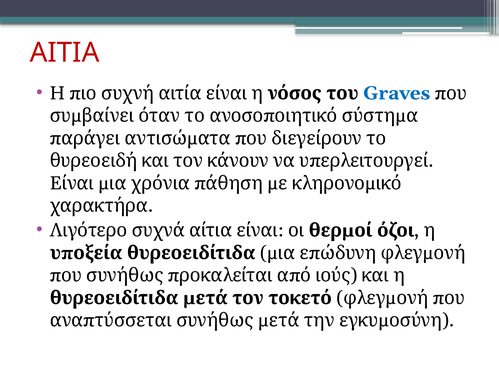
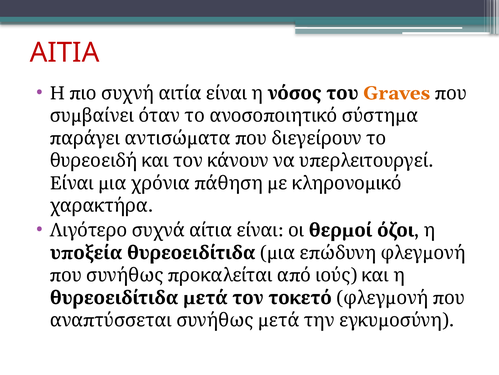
Graves colour: blue -> orange
